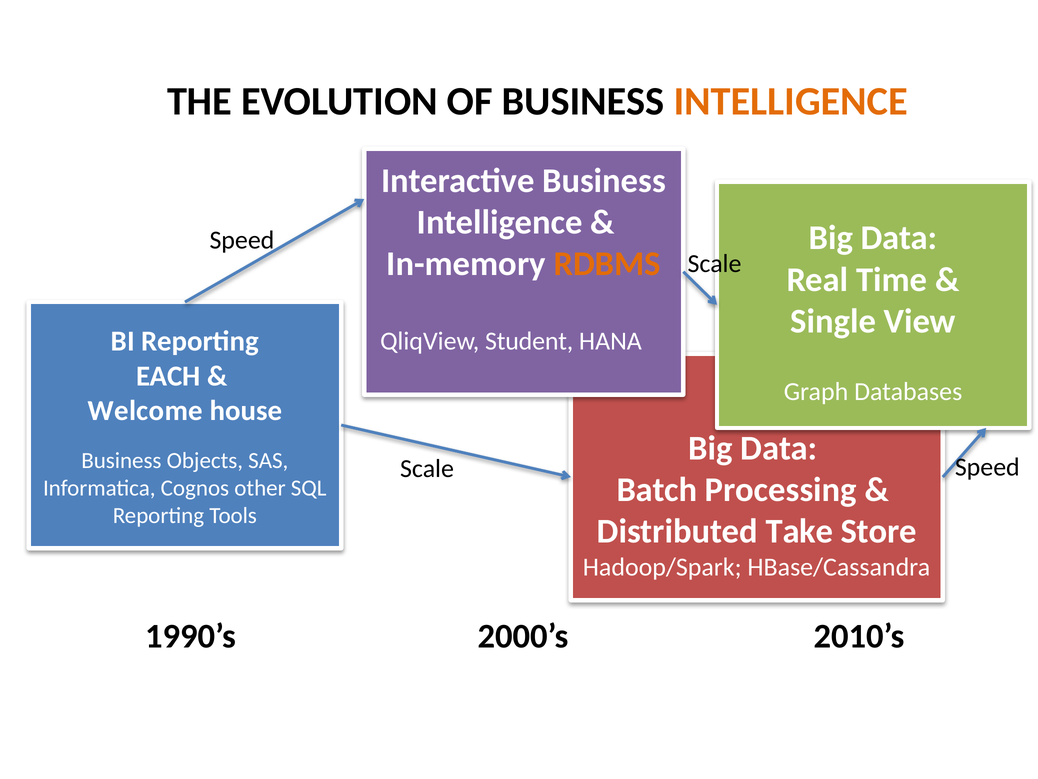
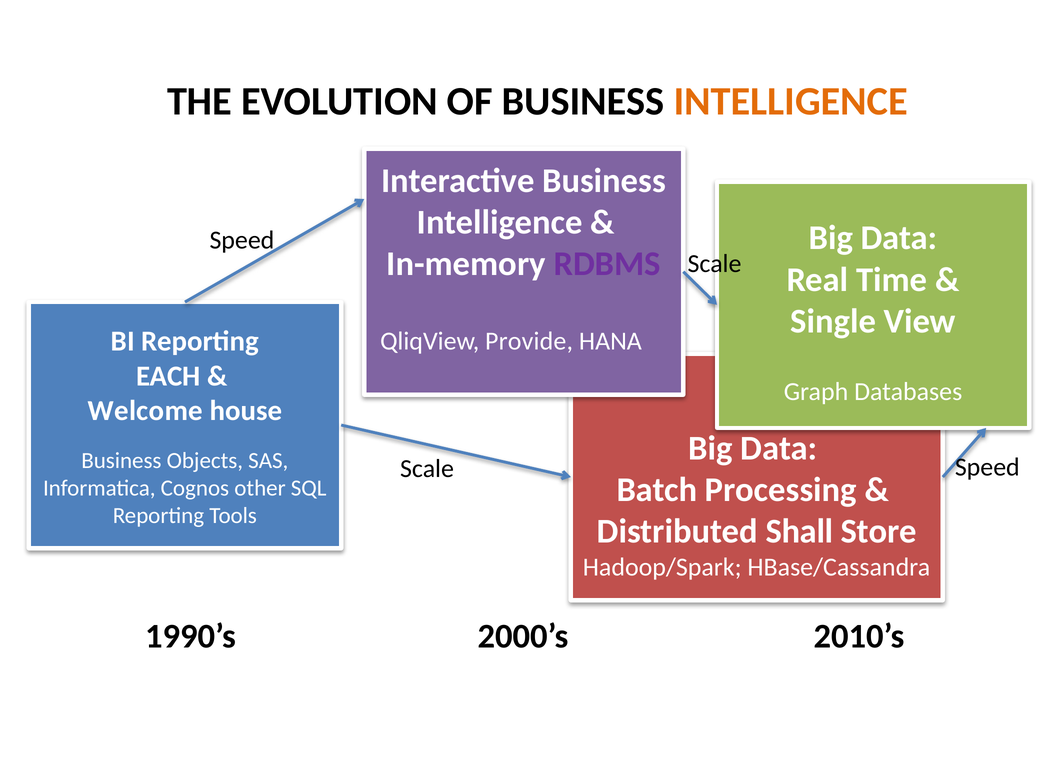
RDBMS colour: orange -> purple
Student: Student -> Provide
Take: Take -> Shall
